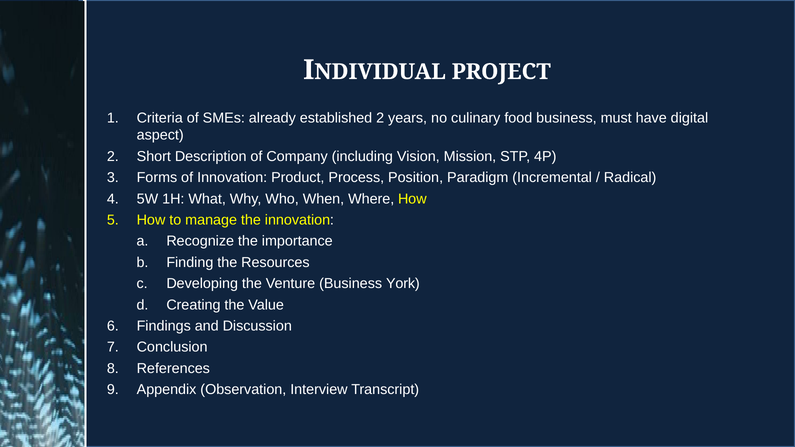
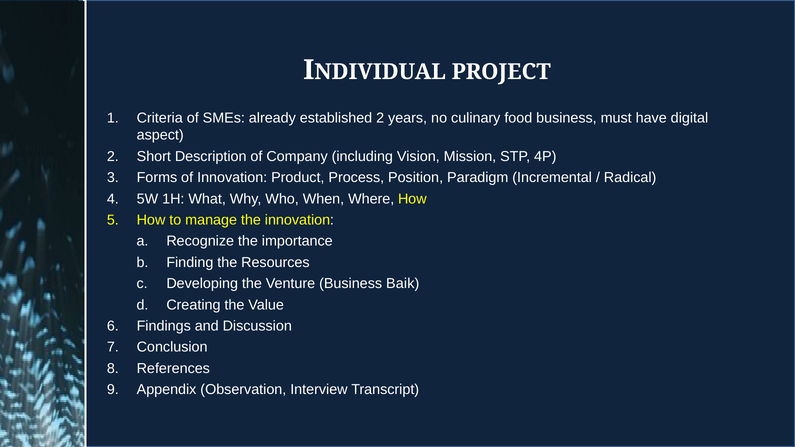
York: York -> Baik
